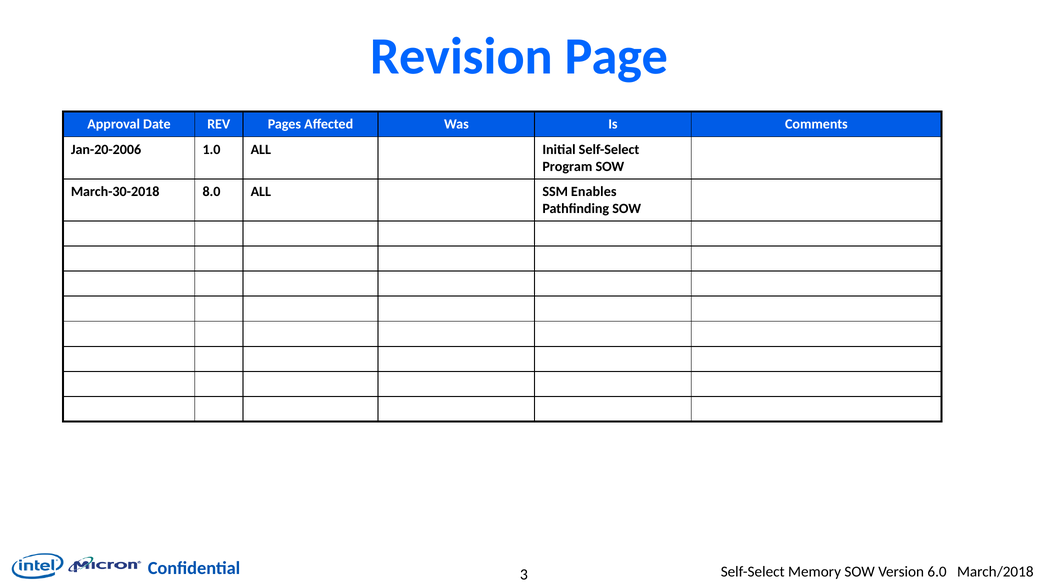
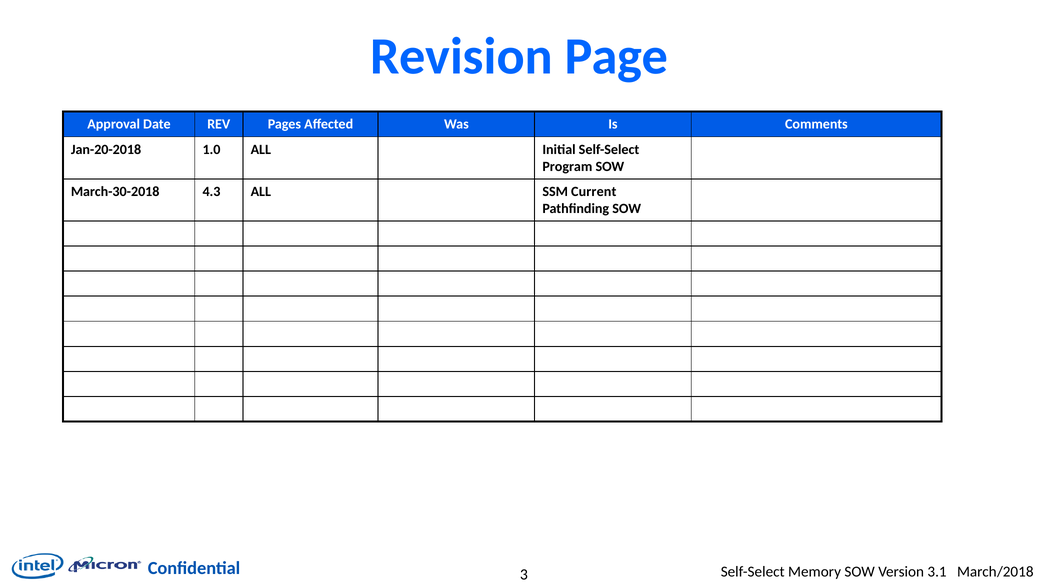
Jan-20-2006: Jan-20-2006 -> Jan-20-2018
8.0: 8.0 -> 4.3
Enables: Enables -> Current
6.0: 6.0 -> 3.1
